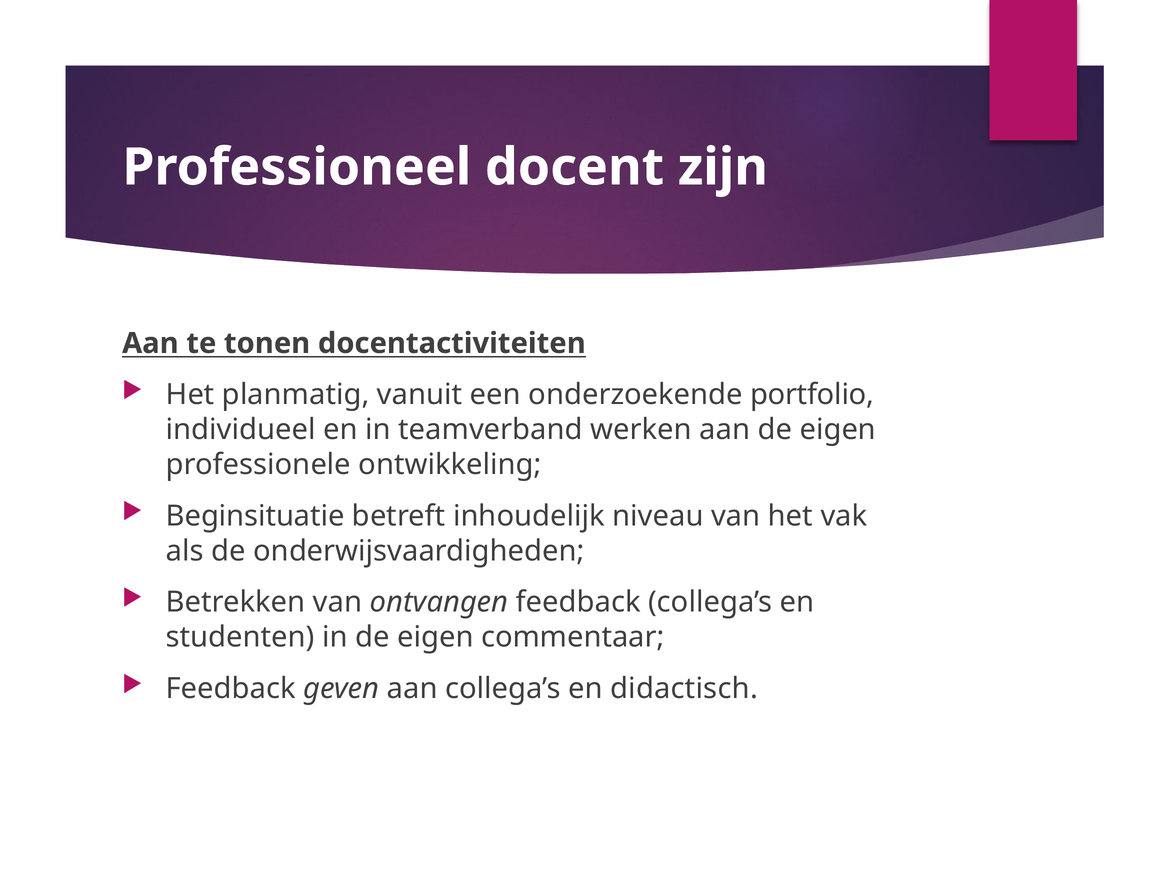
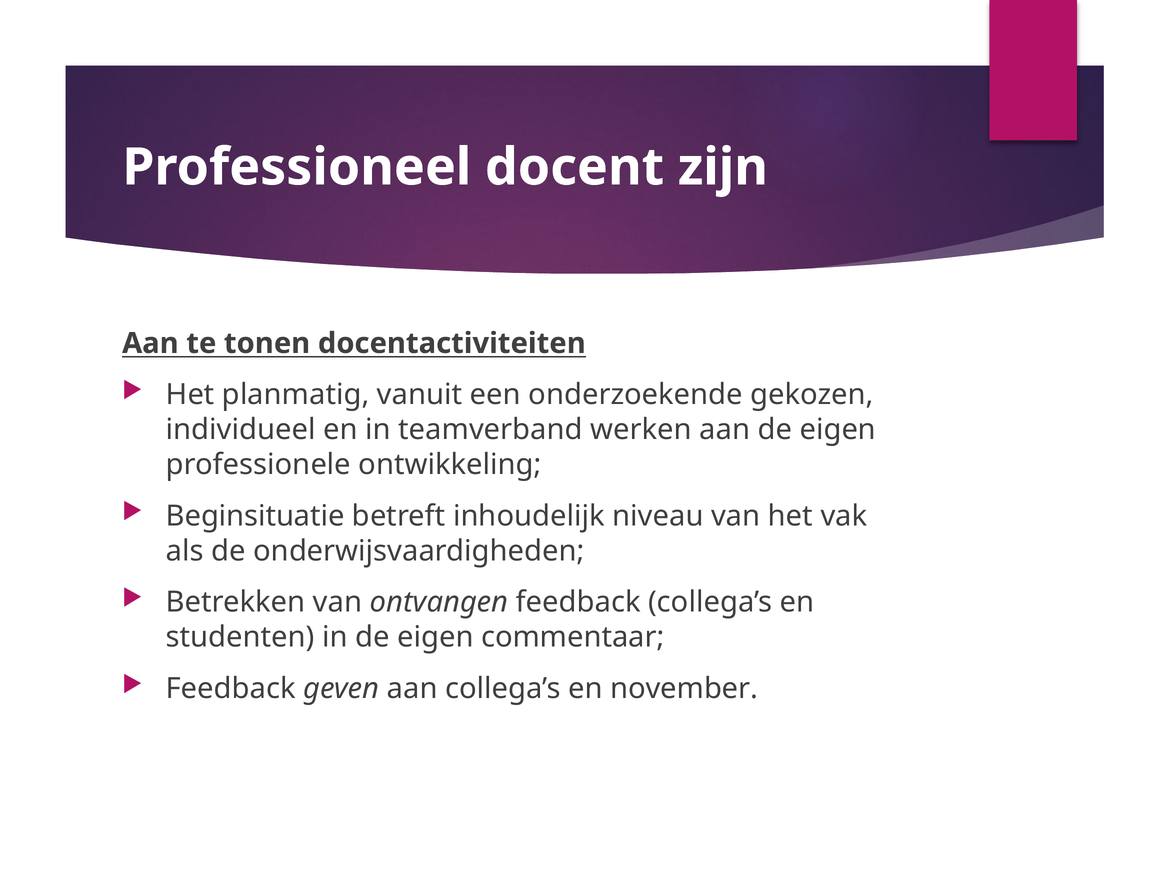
portfolio: portfolio -> gekozen
didactisch: didactisch -> november
